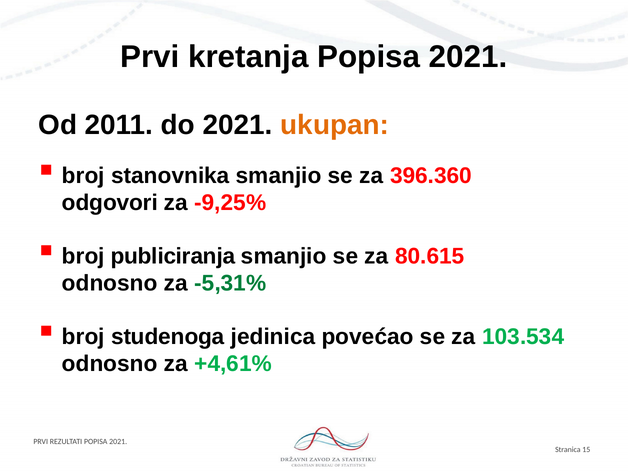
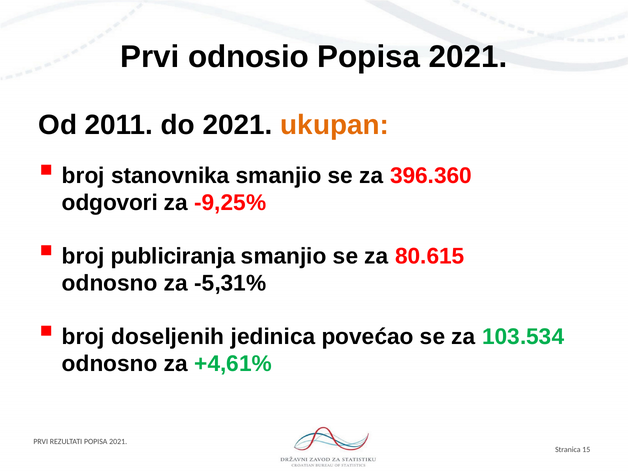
kretanja: kretanja -> odnosio
-5,31% colour: green -> black
studenoga: studenoga -> doseljenih
